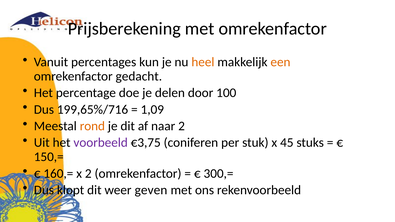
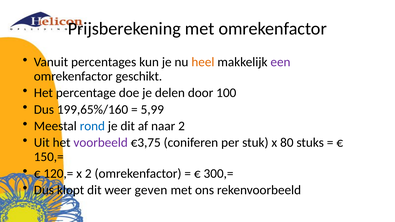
een colour: orange -> purple
gedacht: gedacht -> geschikt
199,65%/716: 199,65%/716 -> 199,65%/160
1,09: 1,09 -> 5,99
rond colour: orange -> blue
45: 45 -> 80
160,=: 160,= -> 120,=
